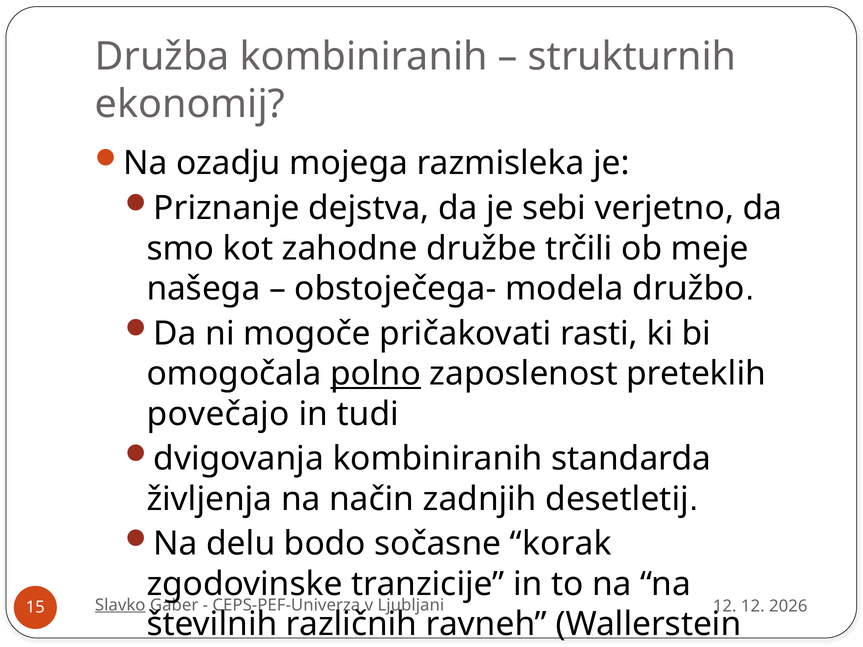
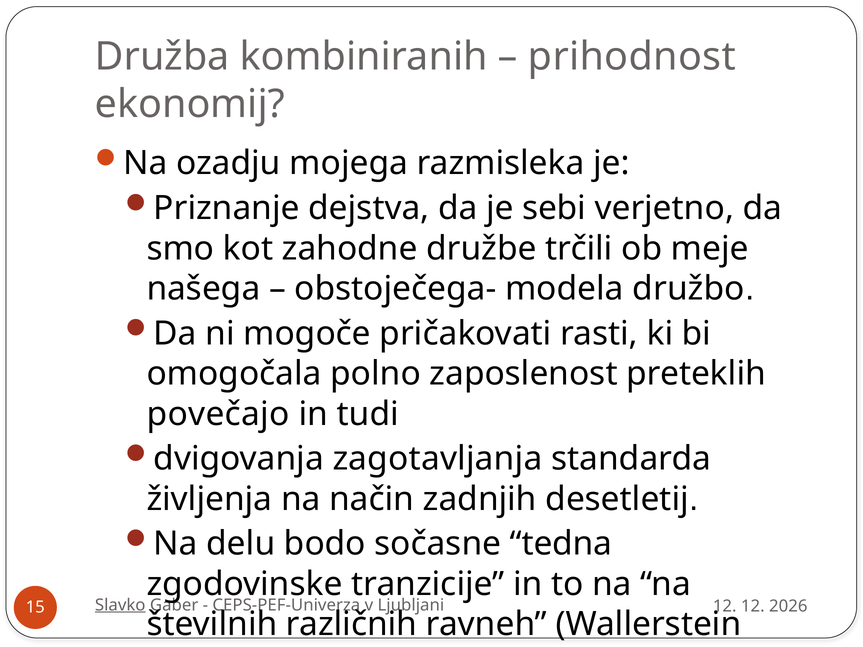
strukturnih: strukturnih -> prihodnost
polno underline: present -> none
dvigovanja kombiniranih: kombiniranih -> zagotavljanja
korak: korak -> tedna
